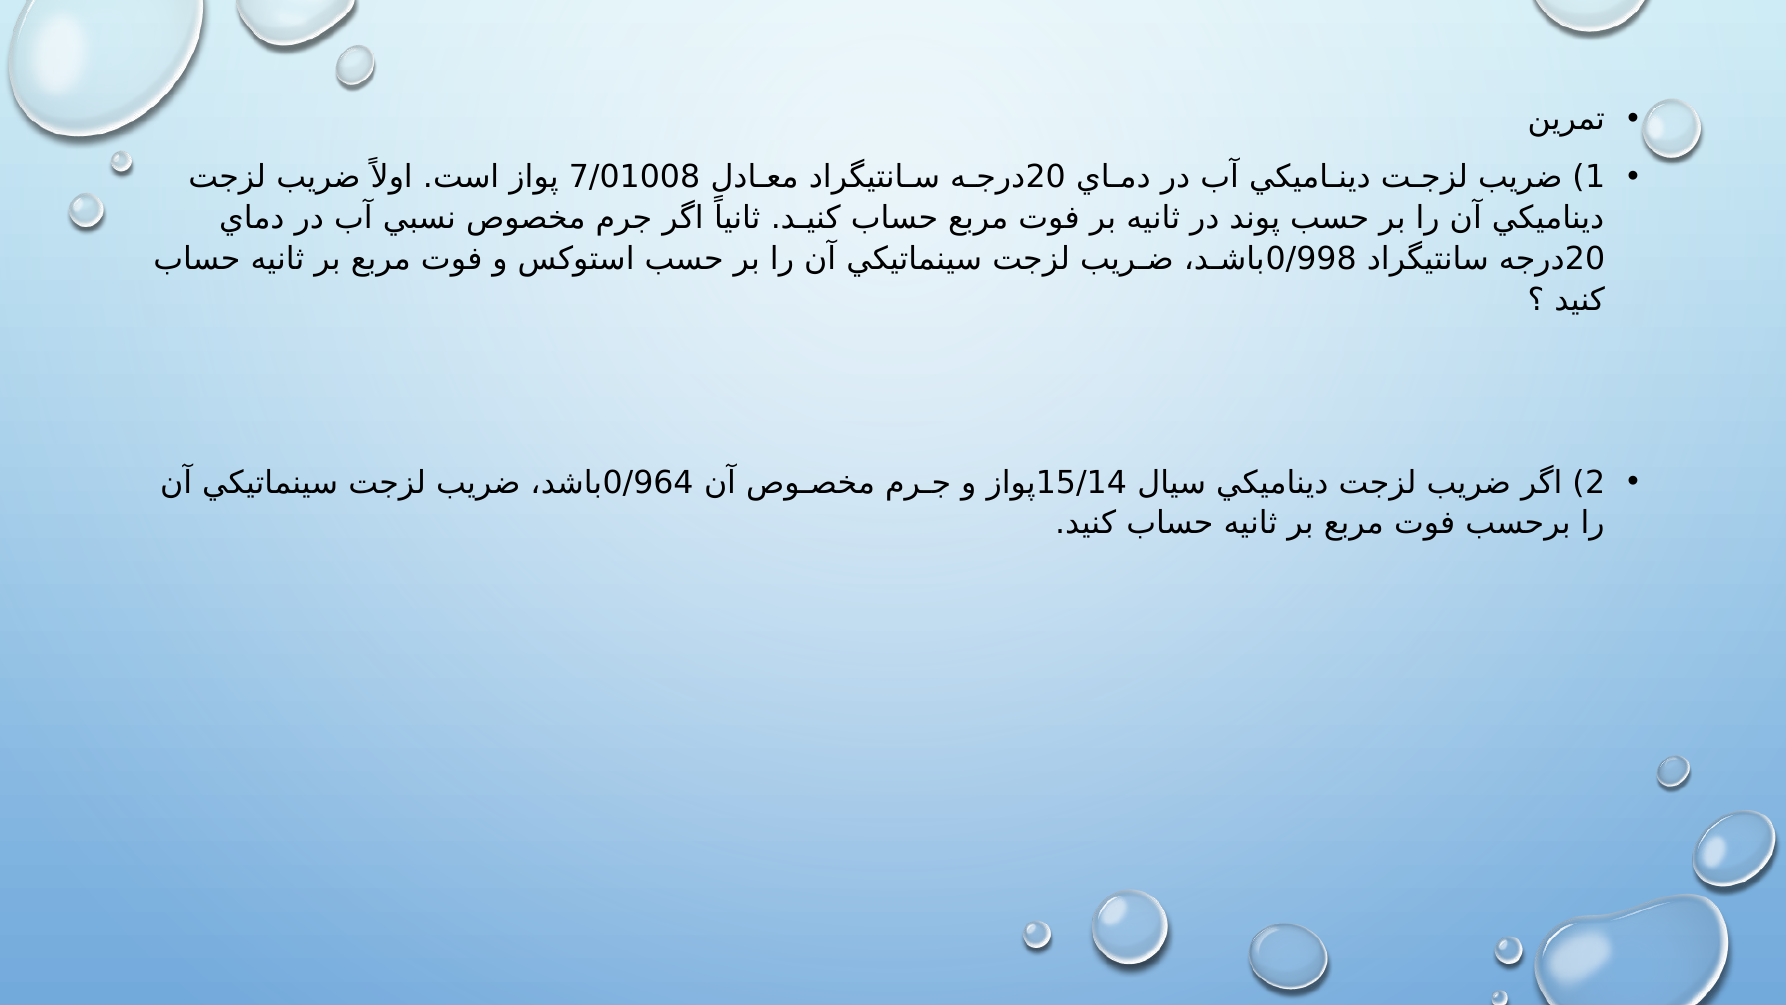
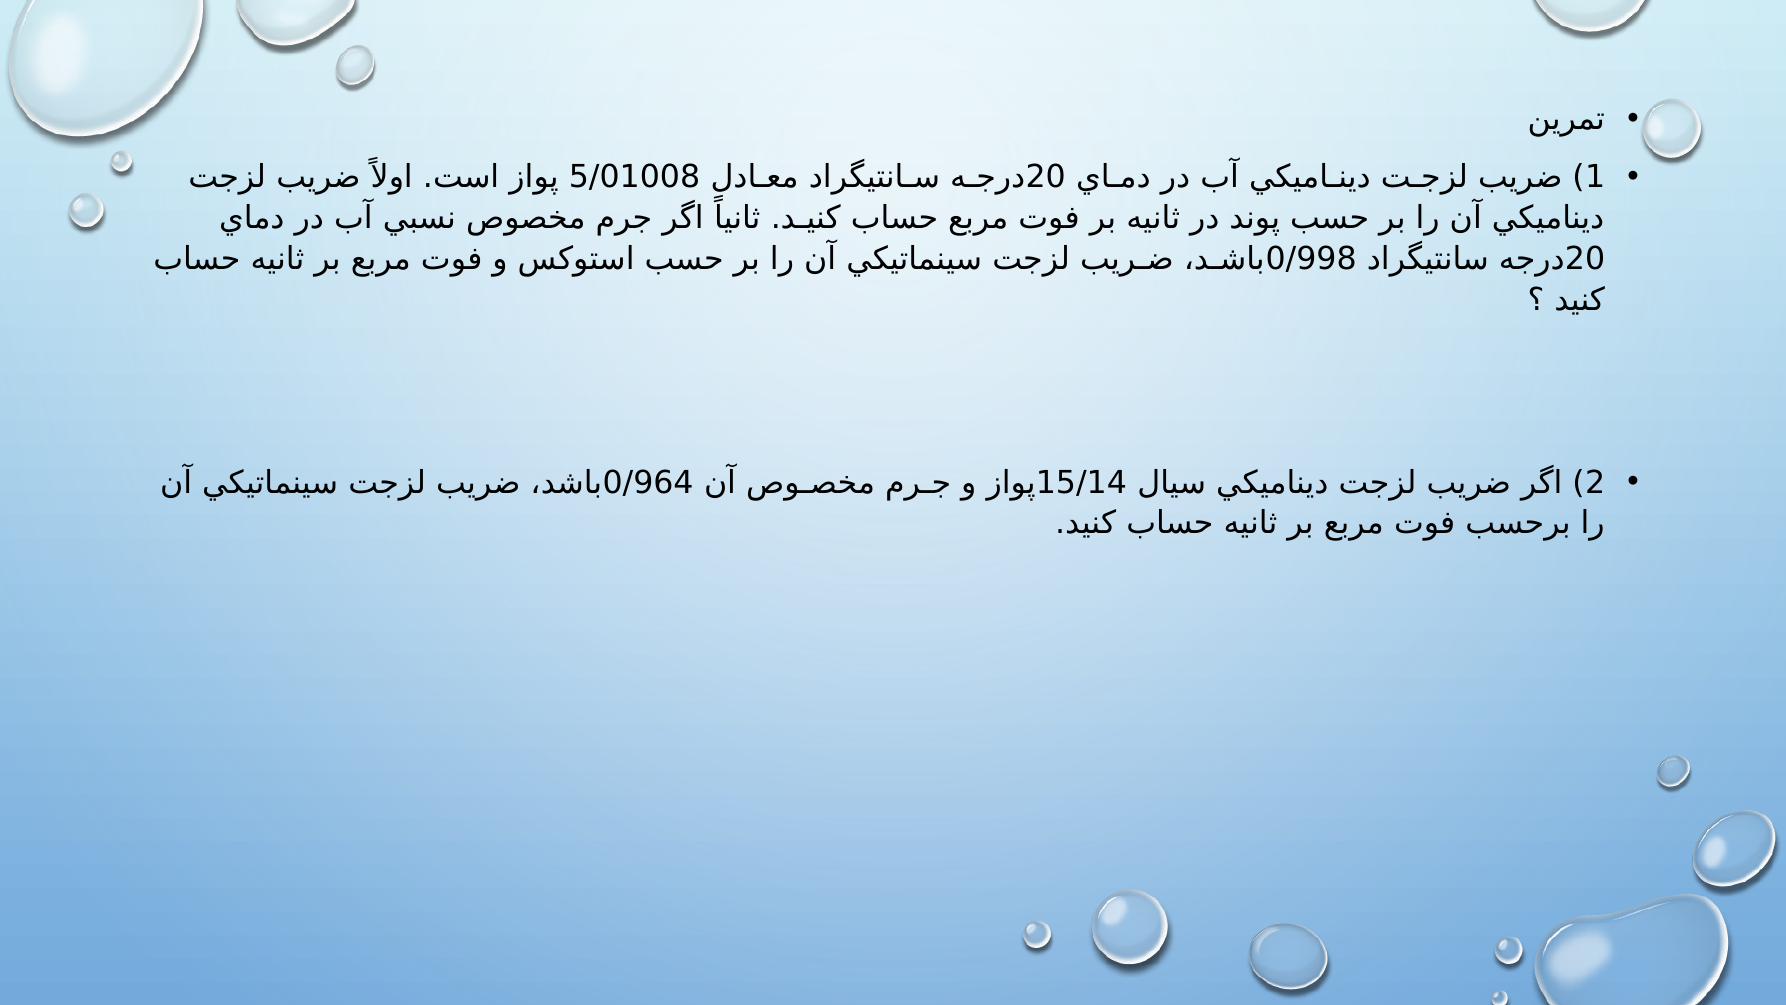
7/01008: 7/01008 -> 5/01008
